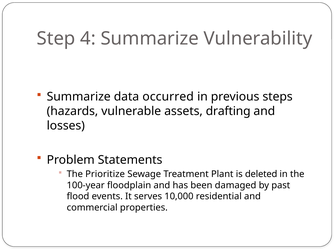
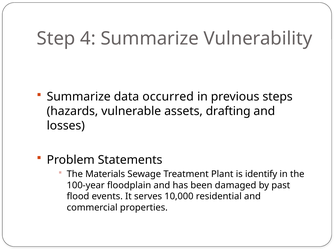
Prioritize: Prioritize -> Materials
deleted: deleted -> identify
